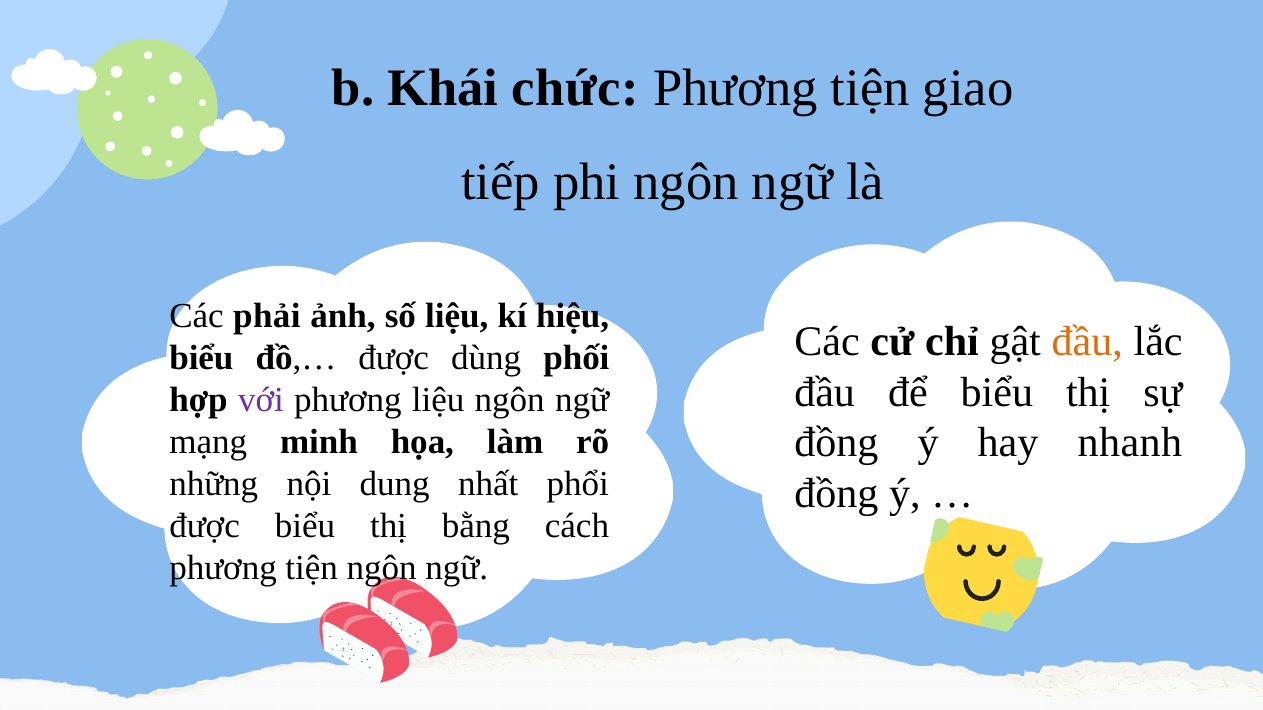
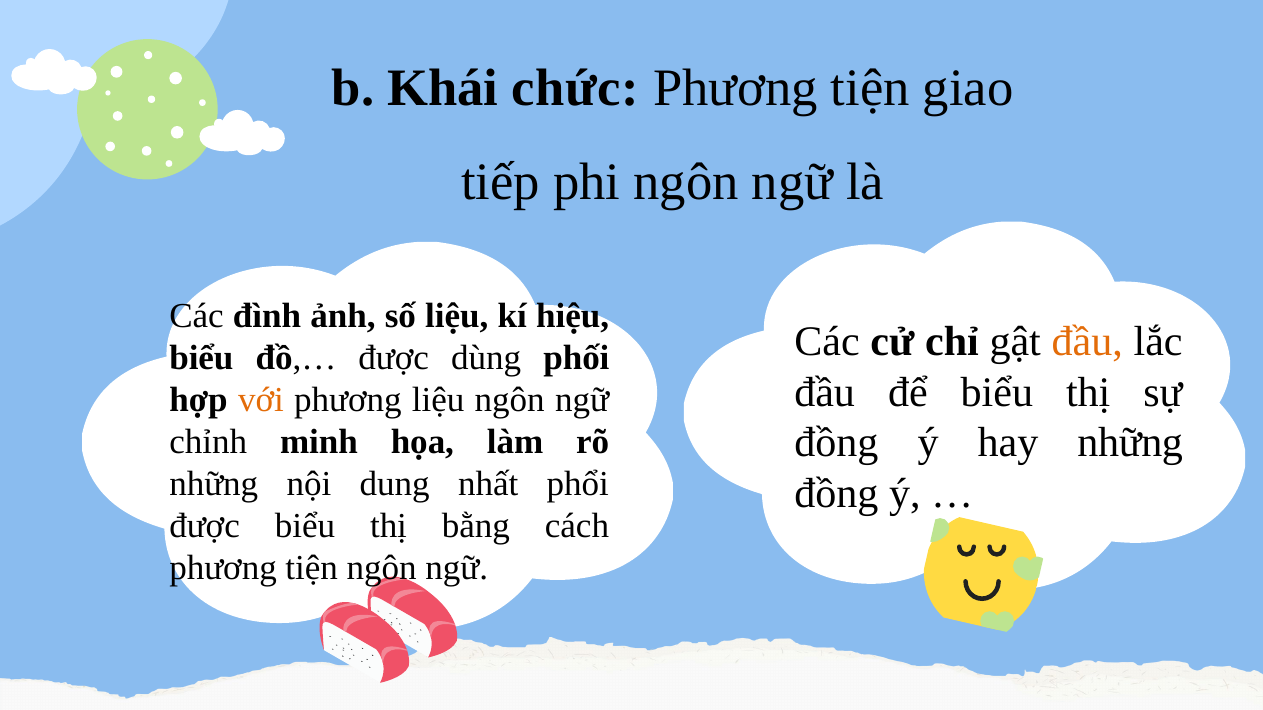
phải: phải -> đình
với colour: purple -> orange
hay nhanh: nhanh -> những
mạng: mạng -> chỉnh
